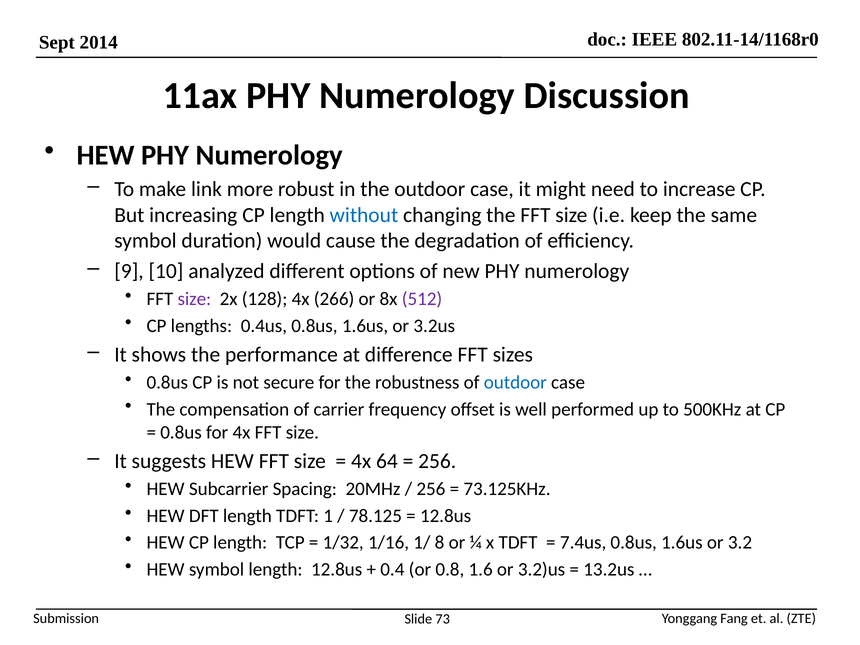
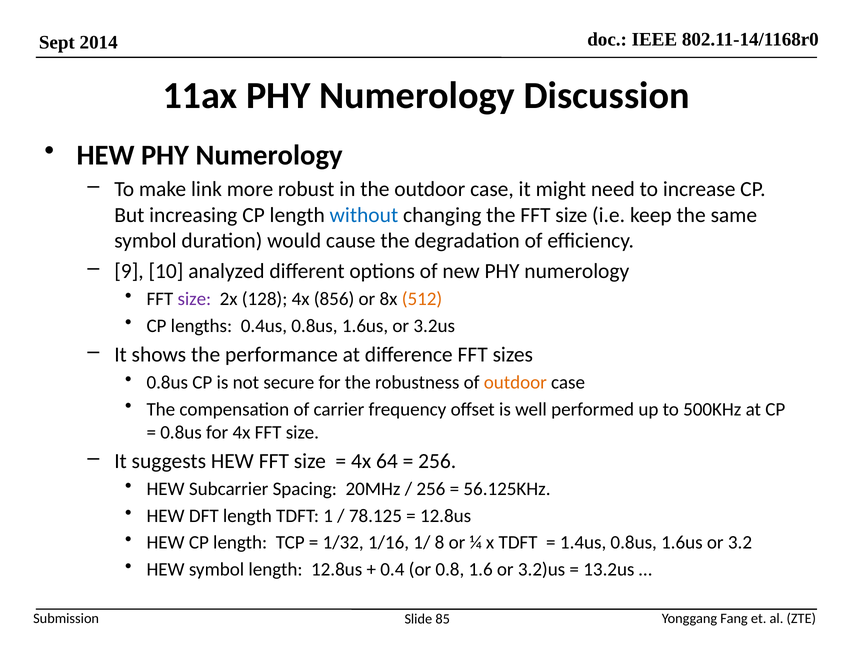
266: 266 -> 856
512 colour: purple -> orange
outdoor at (515, 383) colour: blue -> orange
73.125KHz: 73.125KHz -> 56.125KHz
7.4us: 7.4us -> 1.4us
73: 73 -> 85
